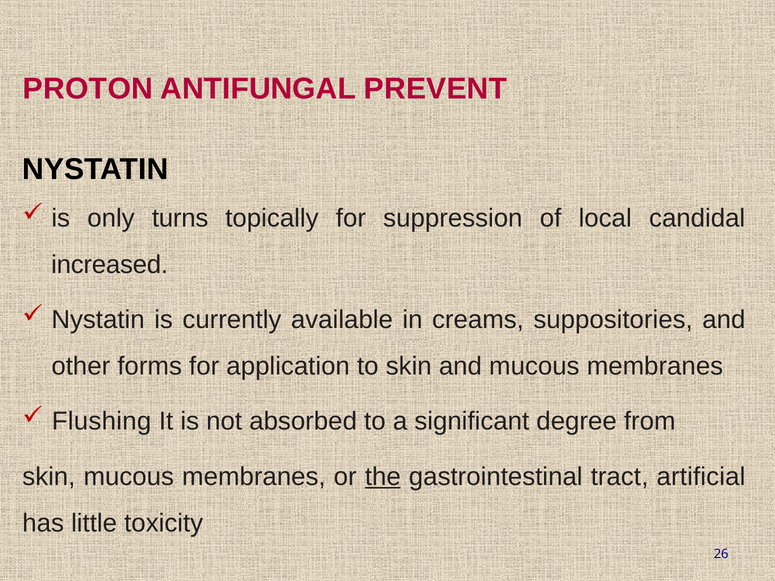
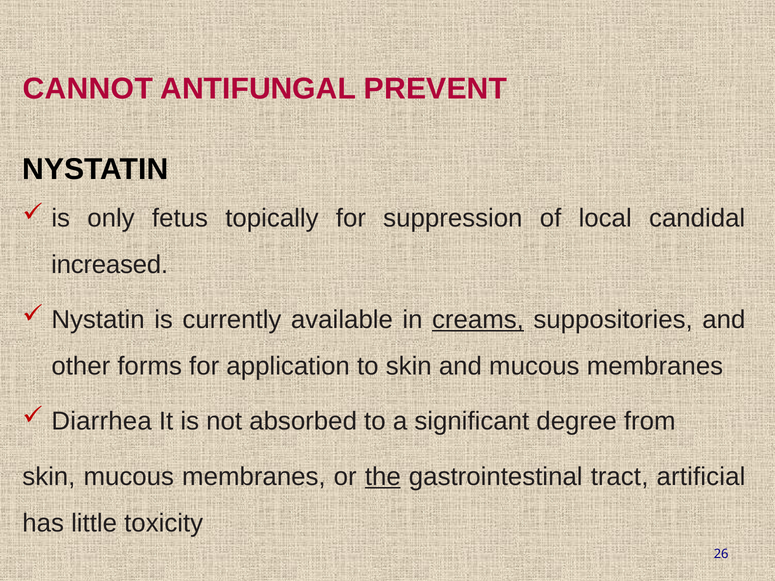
PROTON: PROTON -> CANNOT
turns: turns -> fetus
creams underline: none -> present
Flushing: Flushing -> Diarrhea
